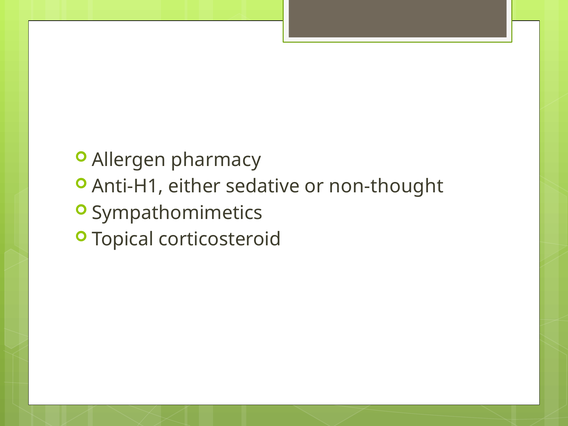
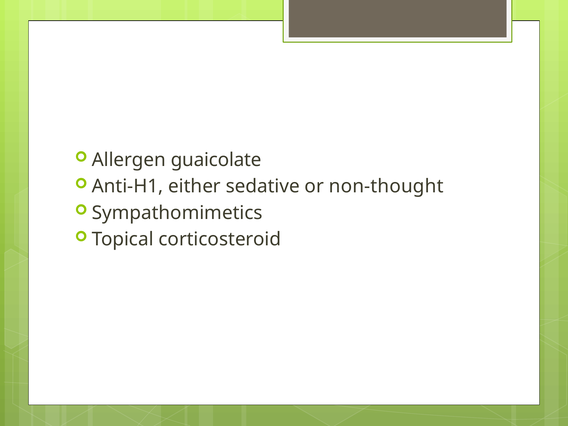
pharmacy: pharmacy -> guaicolate
